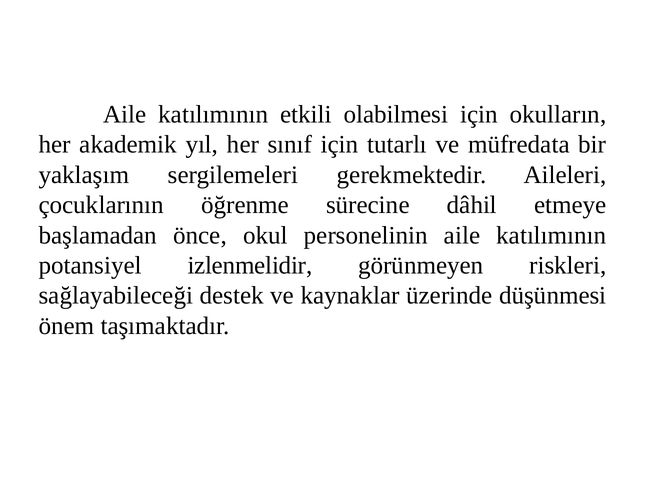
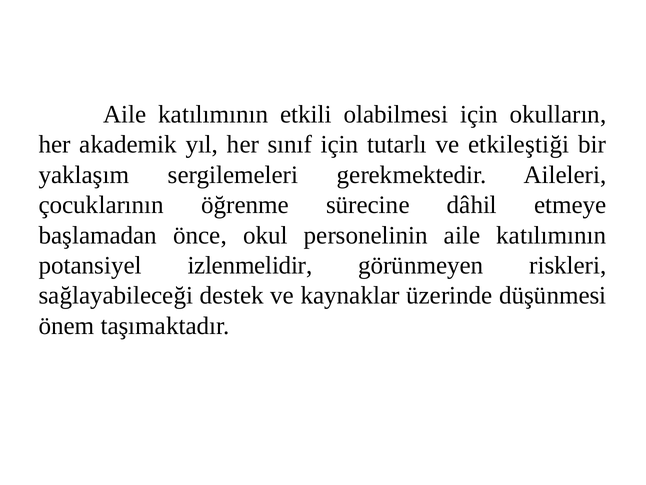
müfredata: müfredata -> etkileştiği
